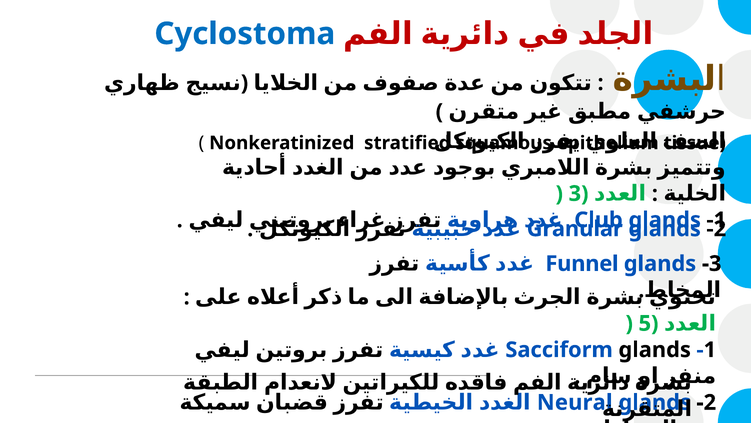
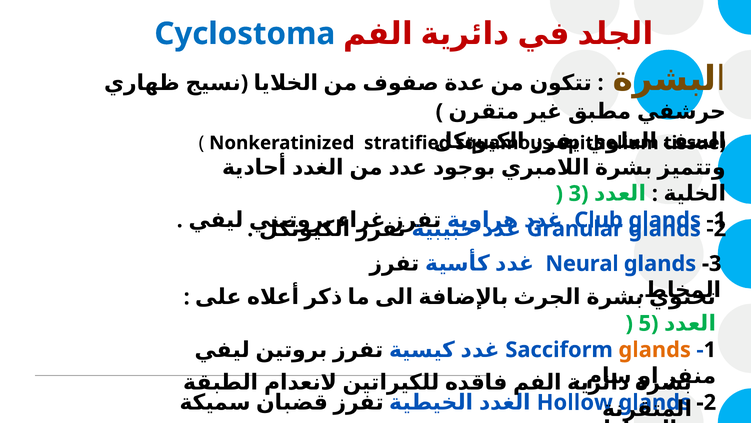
Funnel: Funnel -> Neural
glands at (655, 349) colour: black -> orange
Neural: Neural -> Hollow
